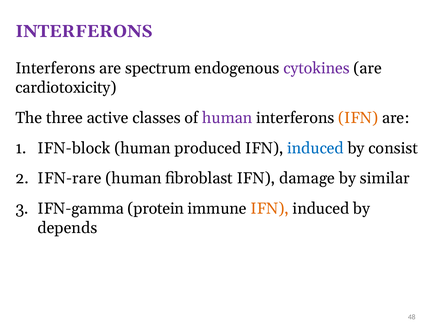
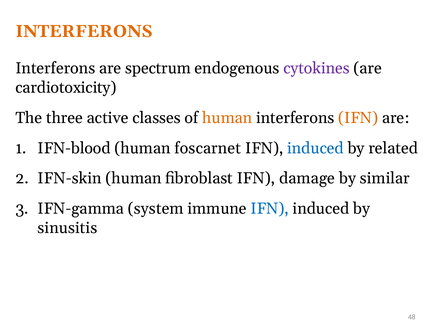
INTERFERONS at (84, 31) colour: purple -> orange
human at (227, 118) colour: purple -> orange
IFN-block: IFN-block -> IFN-blood
produced: produced -> foscarnet
consist: consist -> related
IFN-rare: IFN-rare -> IFN-skin
protein: protein -> system
IFN at (270, 208) colour: orange -> blue
depends: depends -> sinusitis
